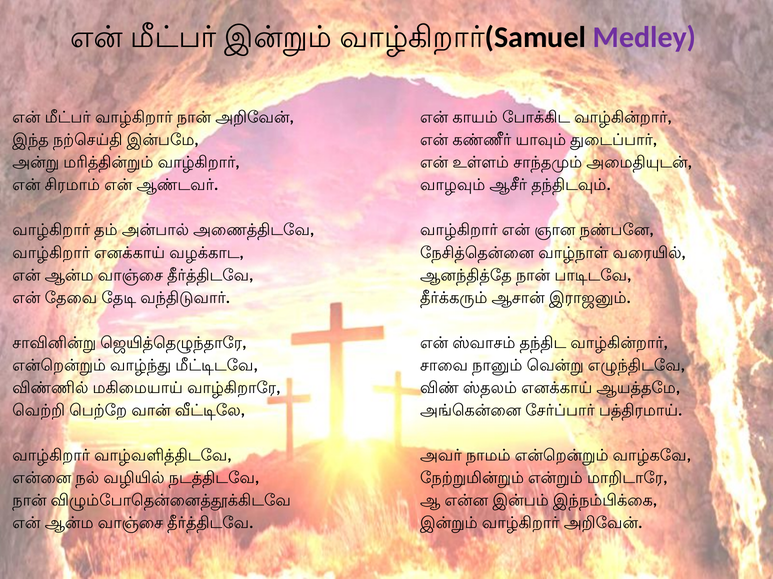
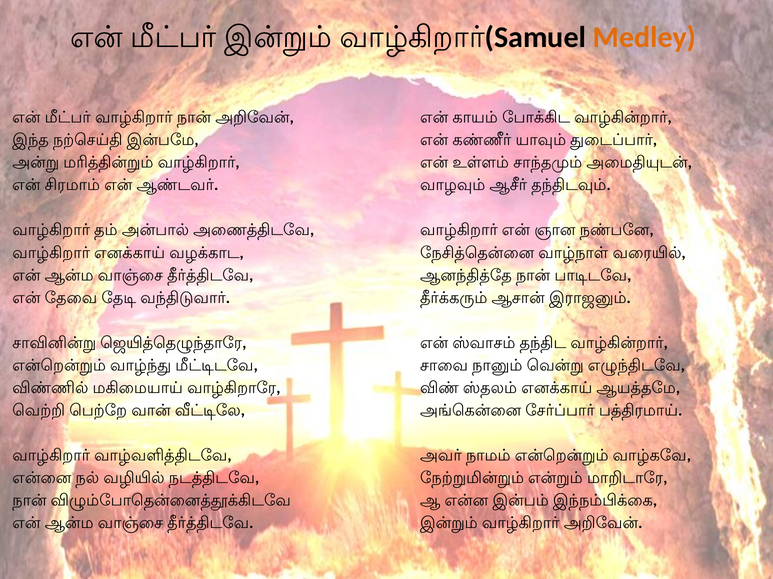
Medley colour: purple -> orange
